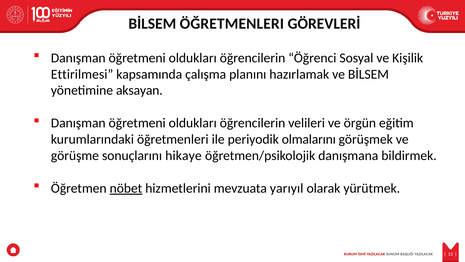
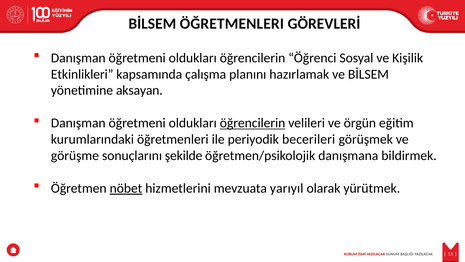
Ettirilmesi: Ettirilmesi -> Etkinlikleri
öğrencilerin at (253, 123) underline: none -> present
olmalarını: olmalarını -> becerileri
hikaye: hikaye -> şekilde
